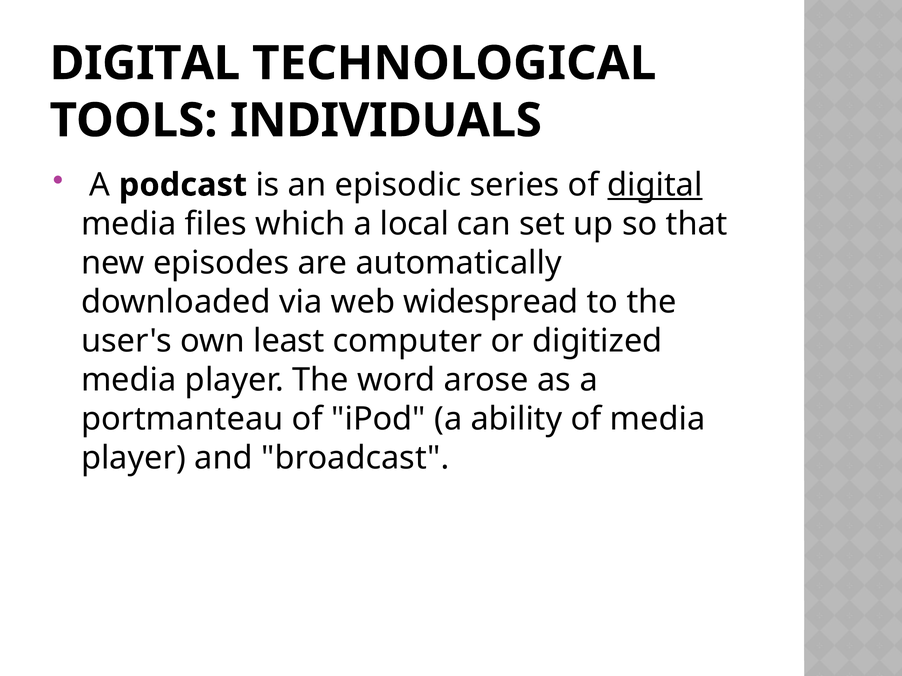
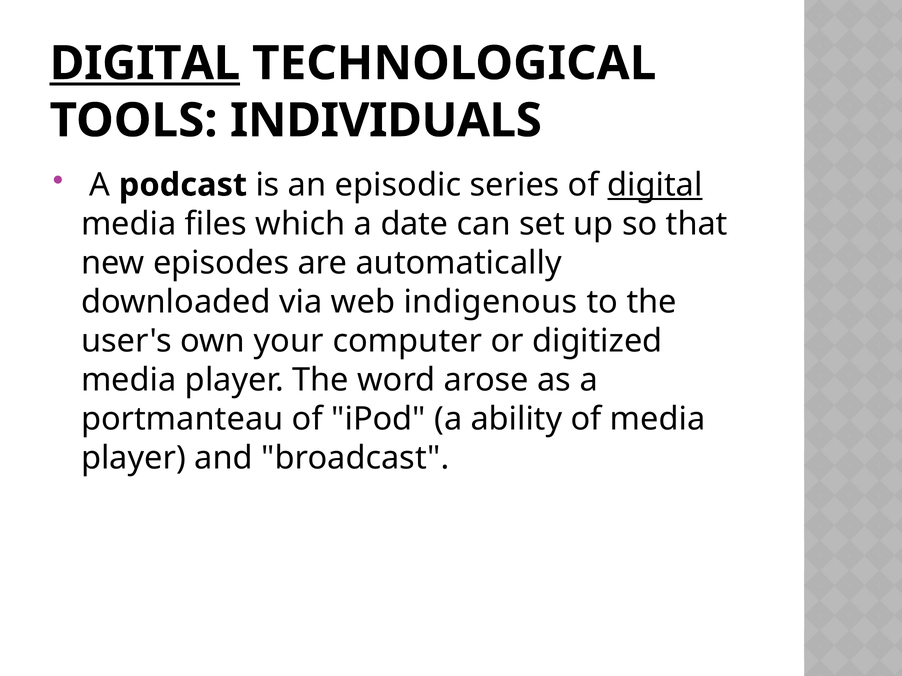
DIGITAL at (145, 63) underline: none -> present
local: local -> date
widespread: widespread -> indigenous
least: least -> your
